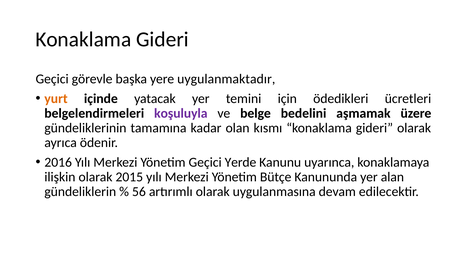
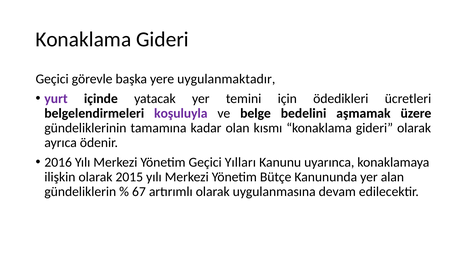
yurt colour: orange -> purple
Yerde: Yerde -> Yılları
56: 56 -> 67
